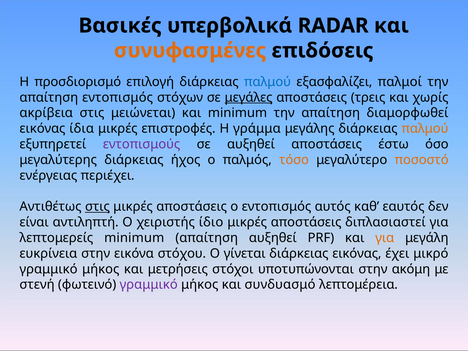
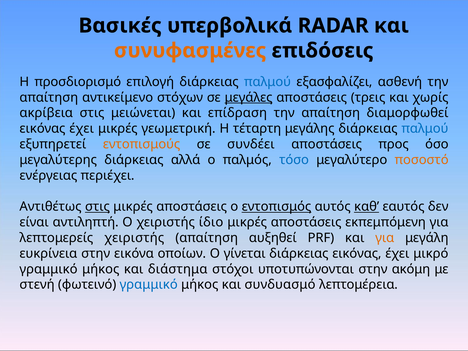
παλμοί: παλμοί -> ασθενή
απαίτηση εντοπισμός: εντοπισμός -> αντικείμενο
και minimum: minimum -> επίδραση
ίδια at (82, 129): ίδια -> έχει
επιστροφές: επιστροφές -> γεωμετρική
γράμμα: γράμμα -> τέταρτη
παλμού at (425, 129) colour: orange -> blue
εντοπισμούς colour: purple -> orange
σε αυξηθεί: αυξηθεί -> συνδέει
έστω: έστω -> προς
ήχος: ήχος -> αλλά
τόσο colour: orange -> blue
εντοπισμός at (276, 207) underline: none -> present
καθ underline: none -> present
διπλασιαστεί: διπλασιαστεί -> εκπεμπόμενη
λεπτομερείς minimum: minimum -> χειριστής
στόχου: στόχου -> οποίων
μετρήσεις: μετρήσεις -> διάστημα
γραμμικό at (149, 285) colour: purple -> blue
